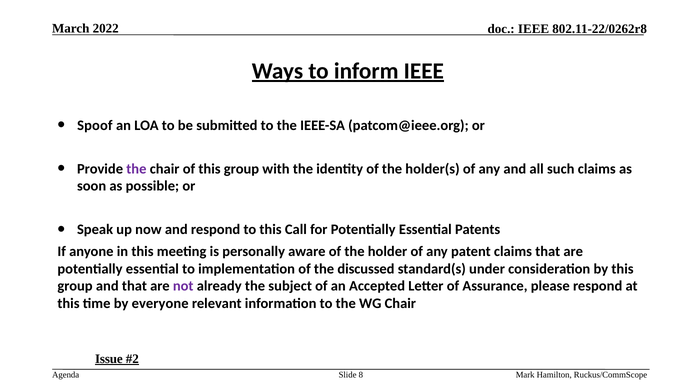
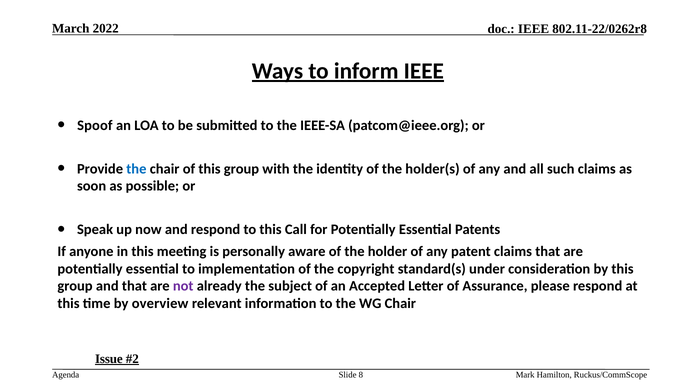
the at (136, 169) colour: purple -> blue
discussed: discussed -> copyright
everyone: everyone -> overview
